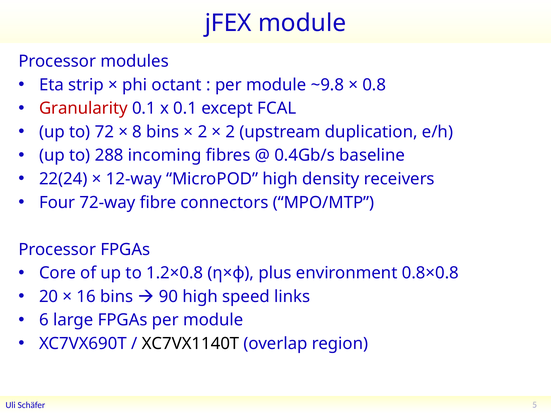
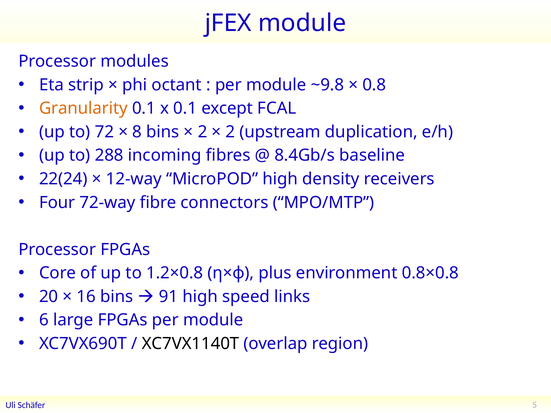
Granularity colour: red -> orange
0.4Gb/s: 0.4Gb/s -> 8.4Gb/s
90: 90 -> 91
